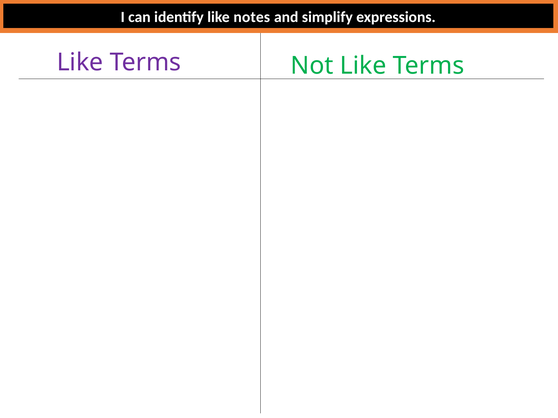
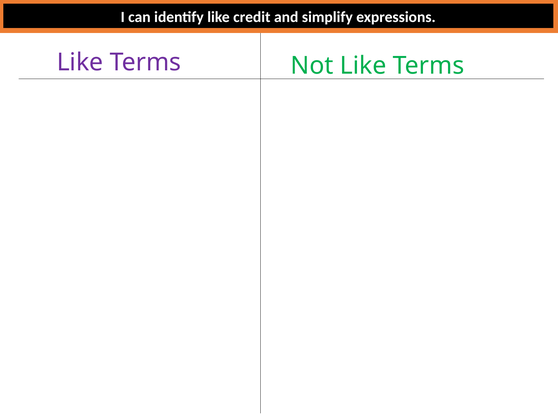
notes: notes -> credit
